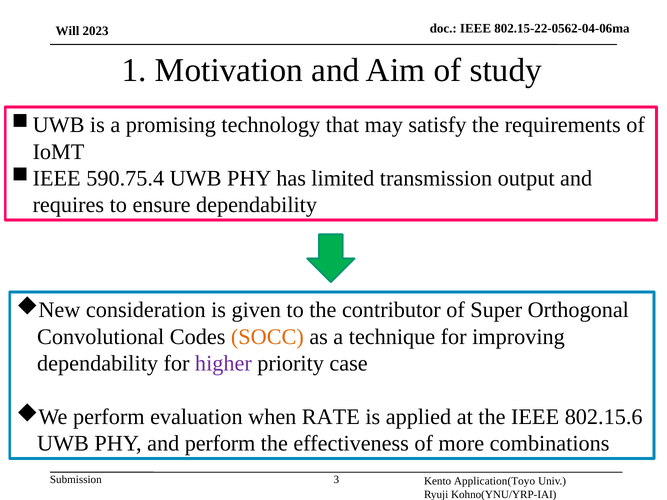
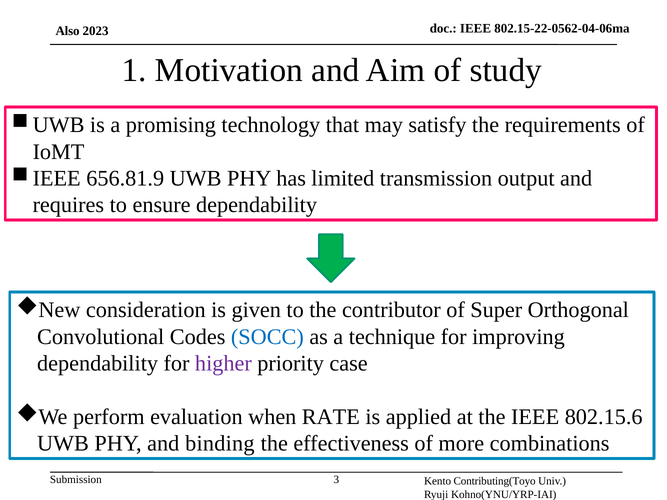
Will: Will -> Also
590.75.4: 590.75.4 -> 656.81.9
SOCC colour: orange -> blue
and perform: perform -> binding
Application(Toyo: Application(Toyo -> Contributing(Toyo
